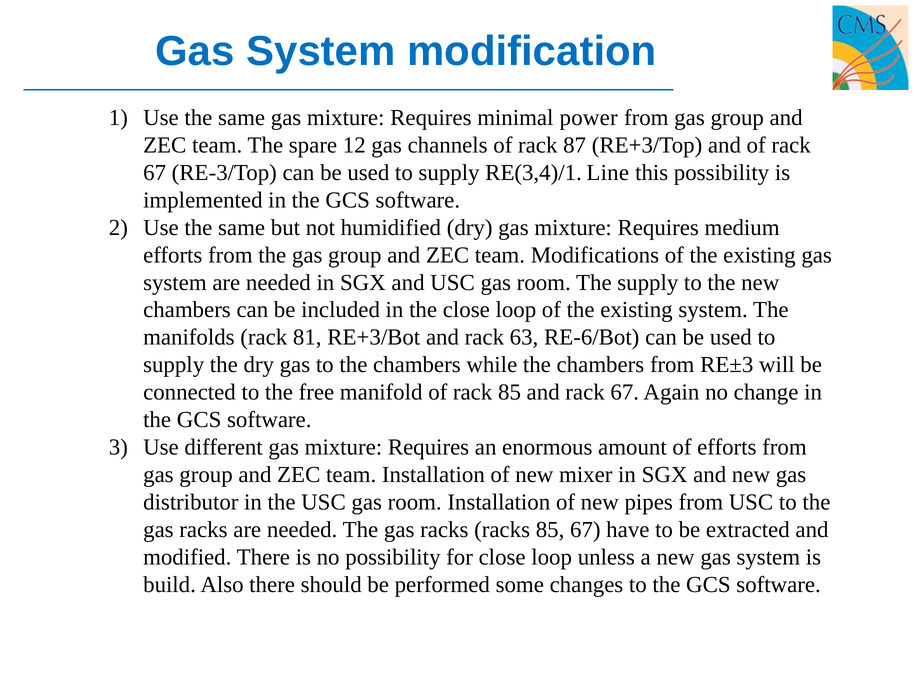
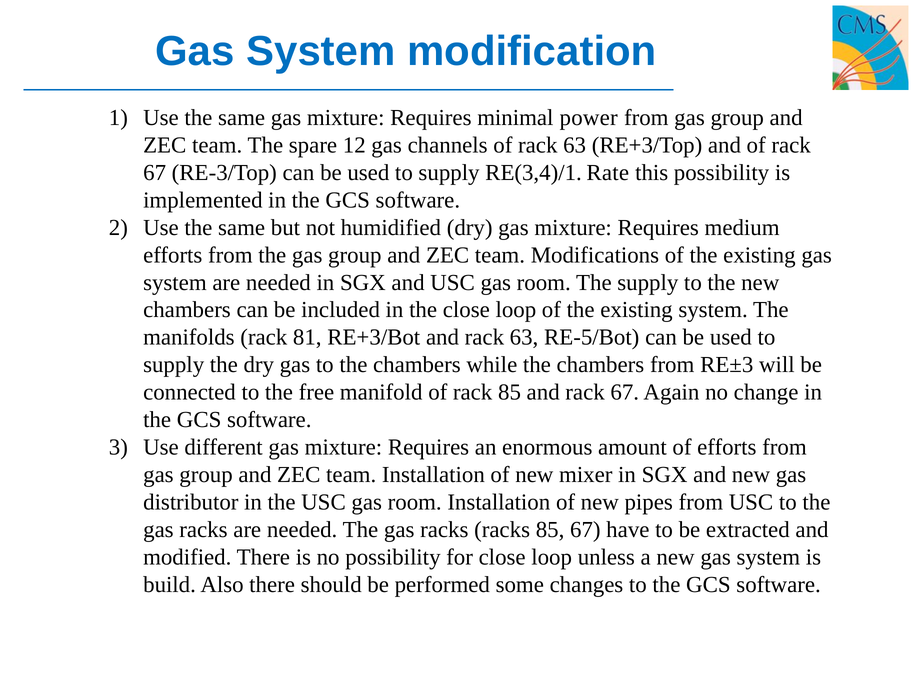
of rack 87: 87 -> 63
Line: Line -> Rate
RE-6/Bot: RE-6/Bot -> RE-5/Bot
